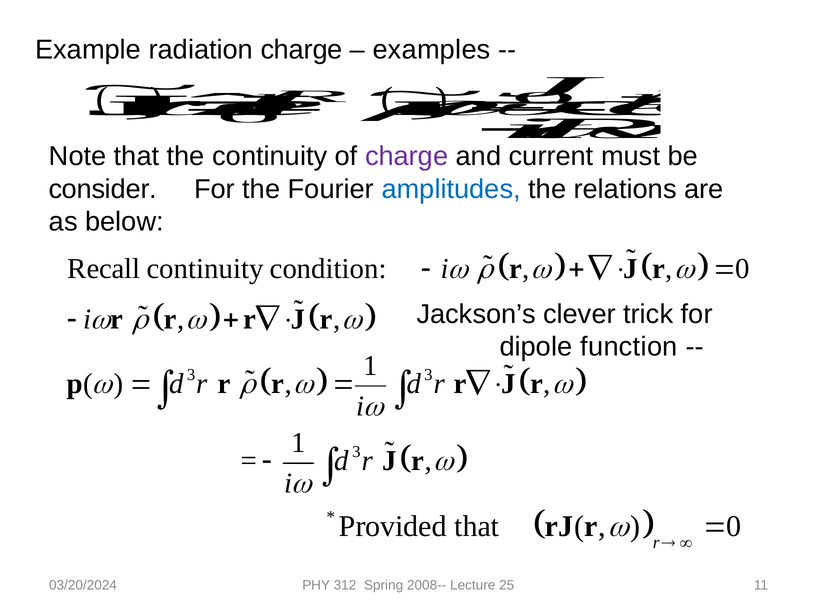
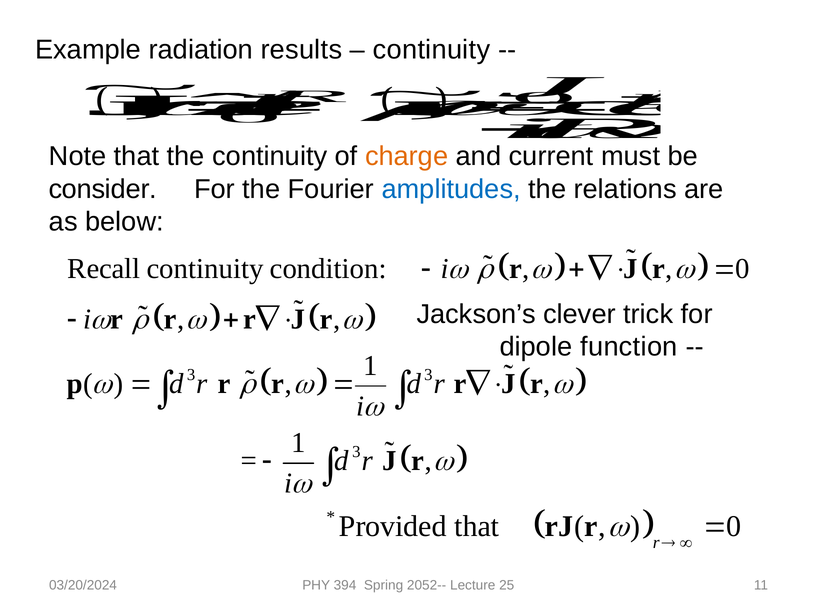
radiation charge: charge -> results
examples at (432, 49): examples -> continuity
charge at (407, 156) colour: purple -> orange
312: 312 -> 394
2008--: 2008-- -> 2052--
